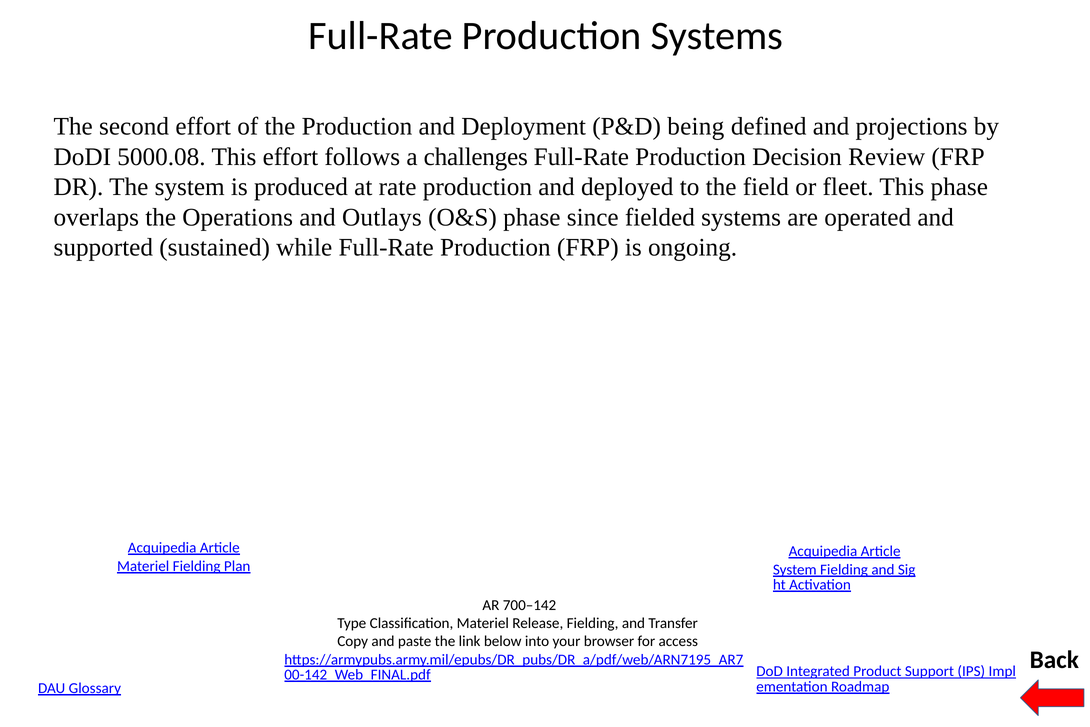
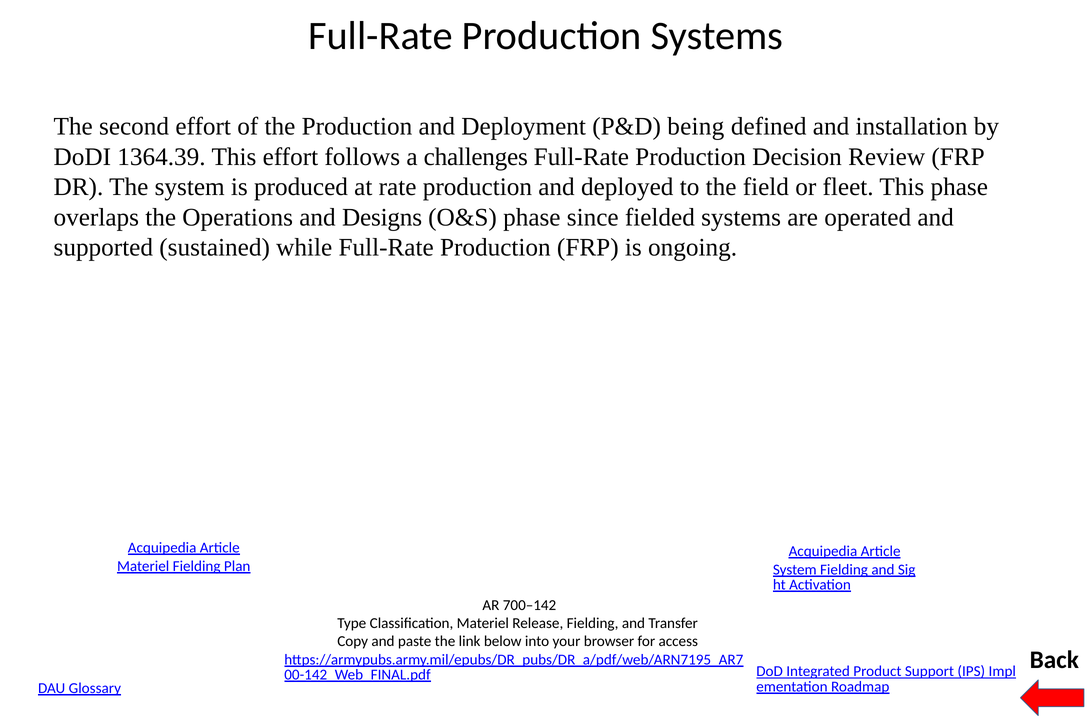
projections: projections -> installation
5000.08: 5000.08 -> 1364.39
Outlays: Outlays -> Designs
